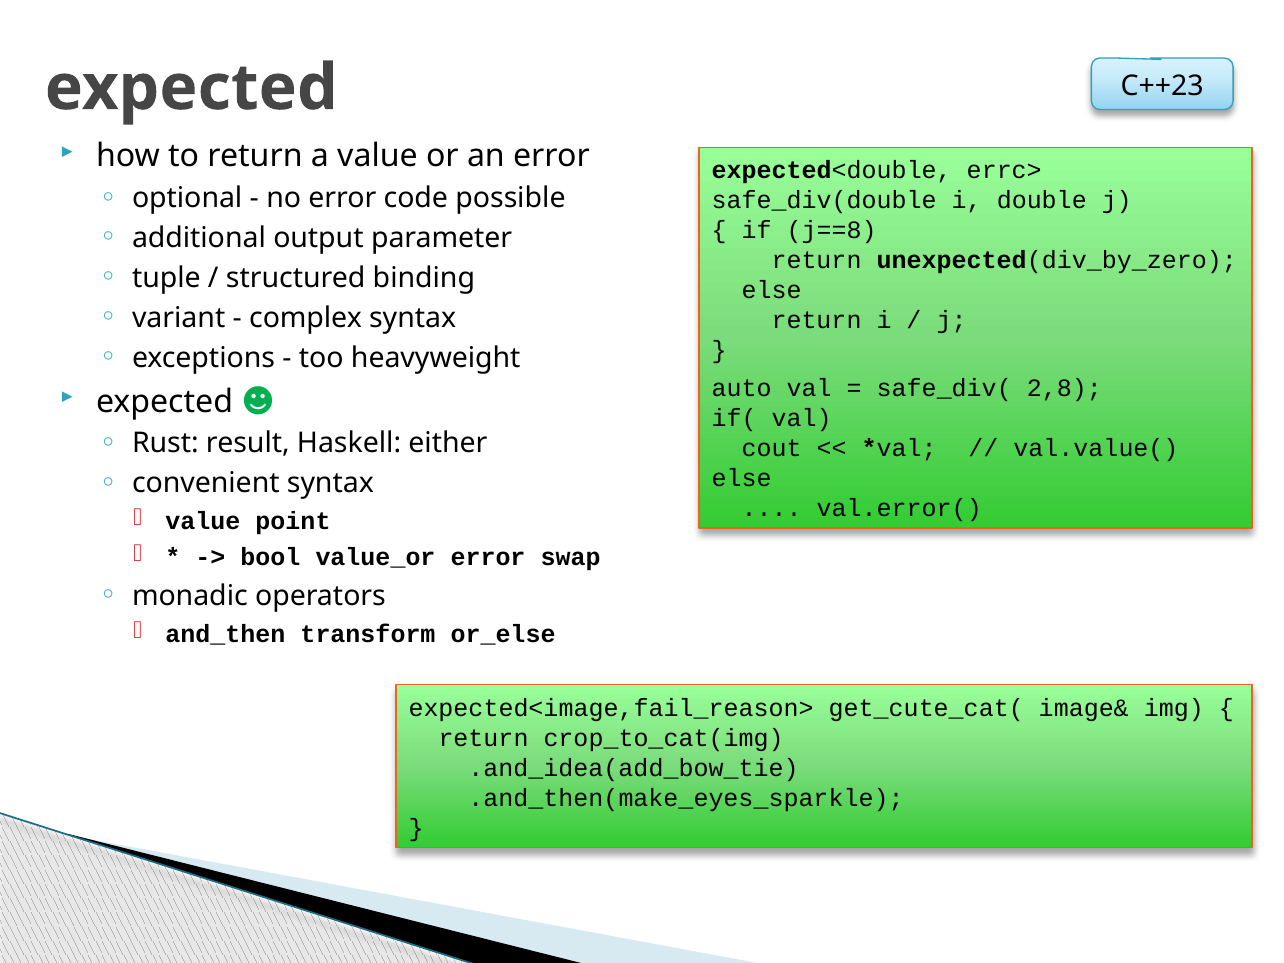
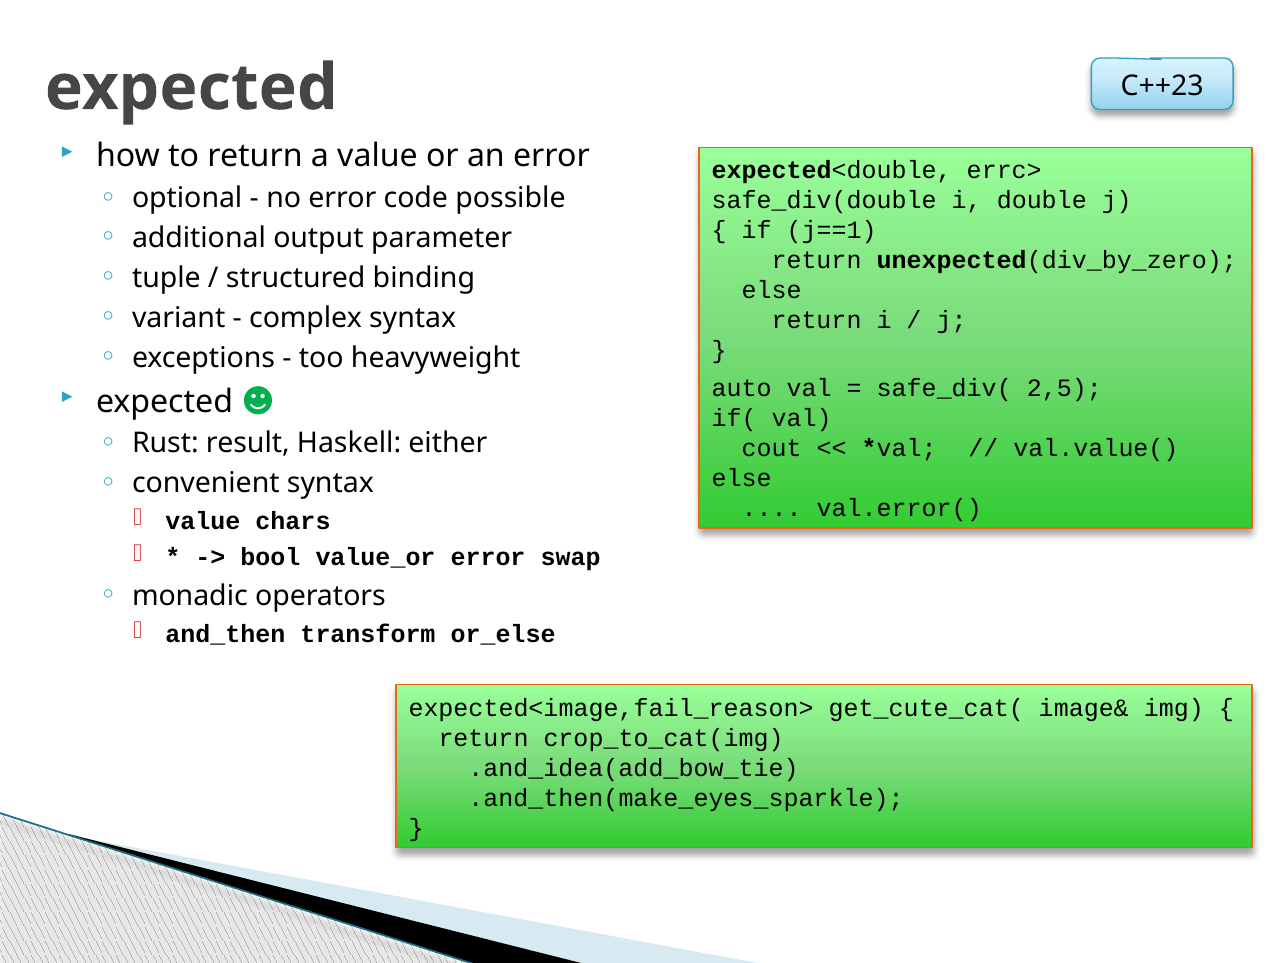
j==8: j==8 -> j==1
2,8: 2,8 -> 2,5
point: point -> chars
